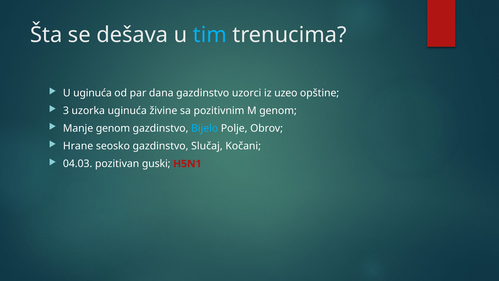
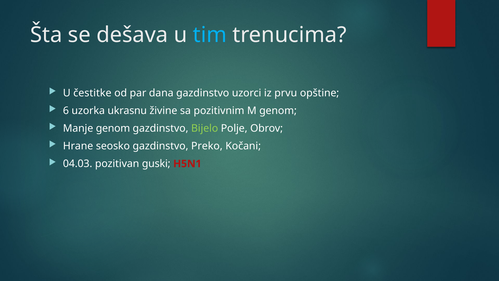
U uginuća: uginuća -> čestitke
uzeo: uzeo -> prvu
3: 3 -> 6
uzorka uginuća: uginuća -> ukrasnu
Bijelo colour: light blue -> light green
Slučaj: Slučaj -> Preko
